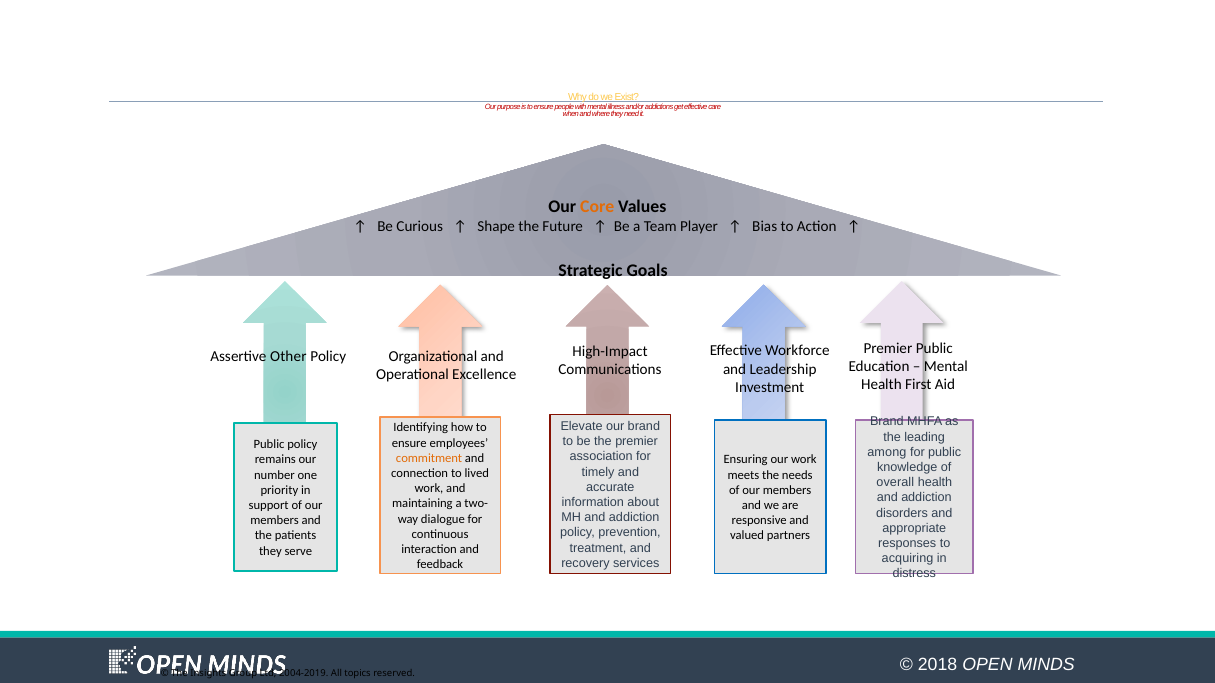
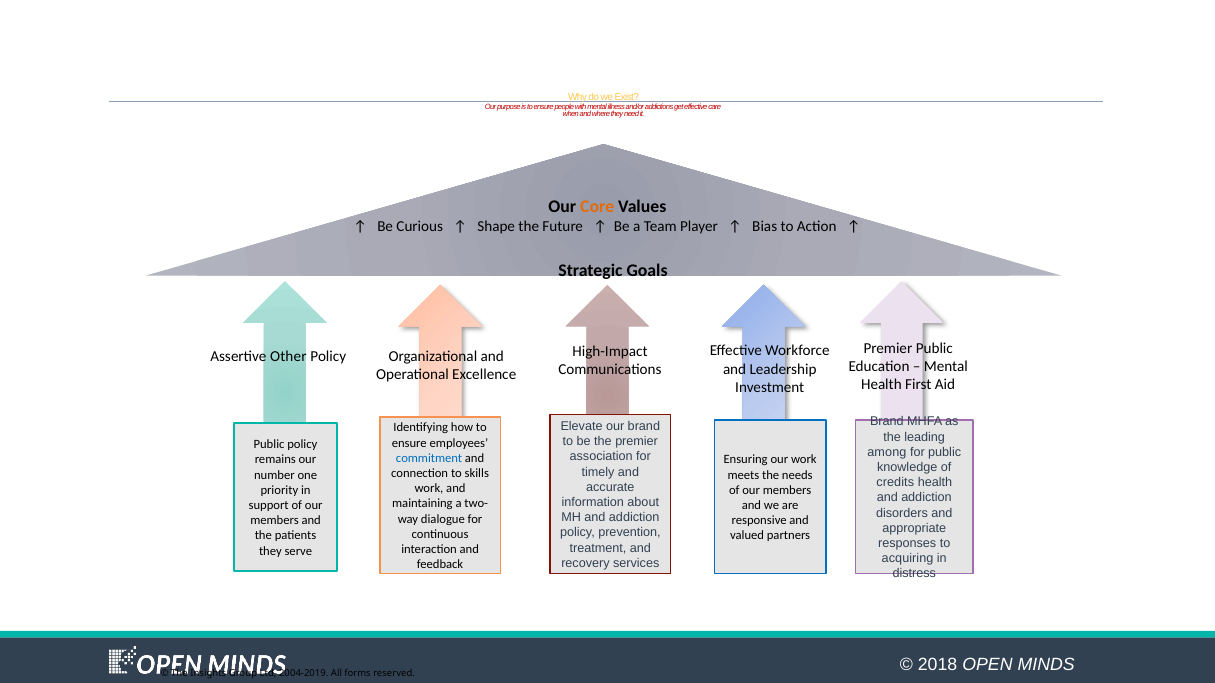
commitment colour: orange -> blue
lived: lived -> skills
overall: overall -> credits
topics: topics -> forms
